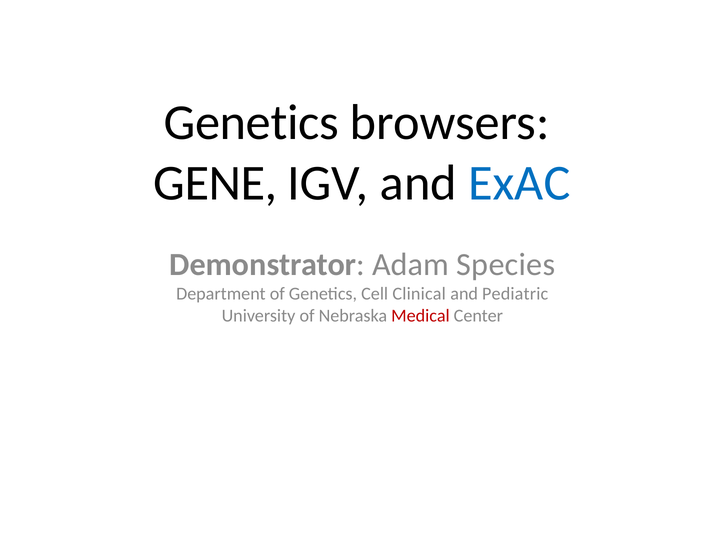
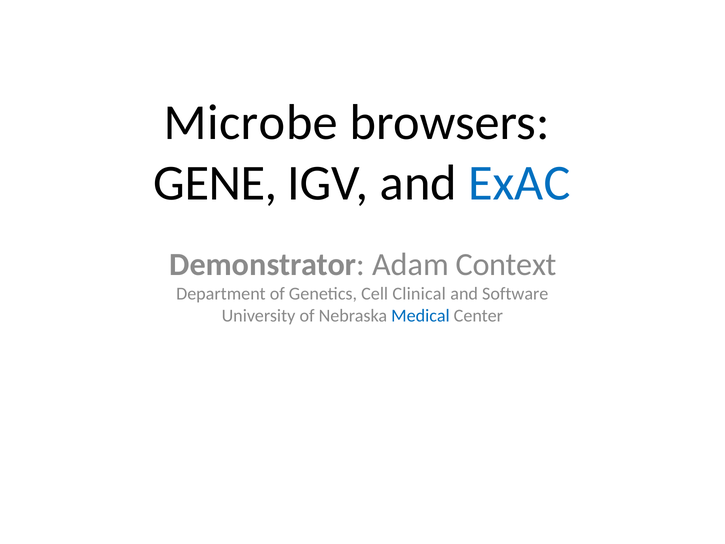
Genetics at (251, 123): Genetics -> Microbe
Species: Species -> Context
Pediatric: Pediatric -> Software
Medical colour: red -> blue
